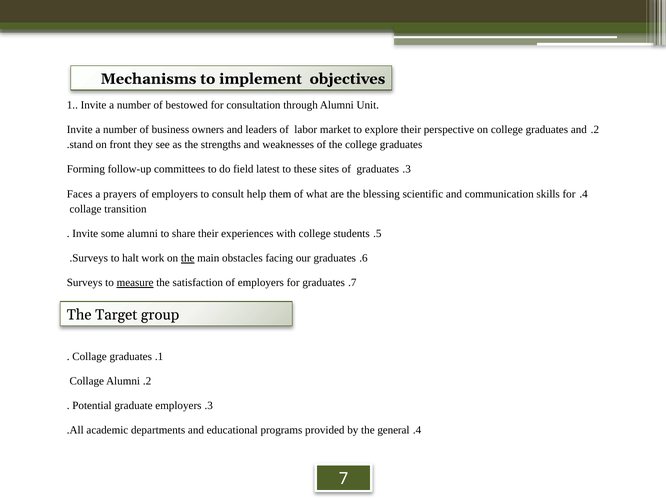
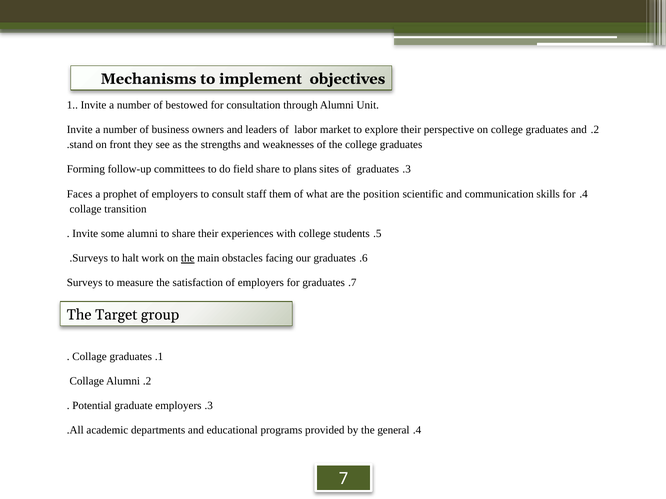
field latest: latest -> share
these: these -> plans
prayers: prayers -> prophet
help: help -> staff
blessing: blessing -> position
measure underline: present -> none
